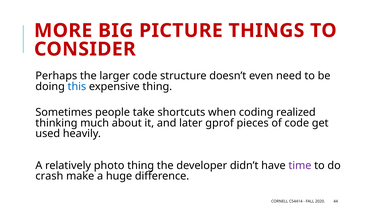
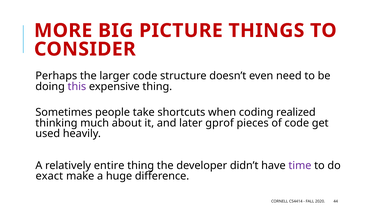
this colour: blue -> purple
photo: photo -> entire
crash: crash -> exact
